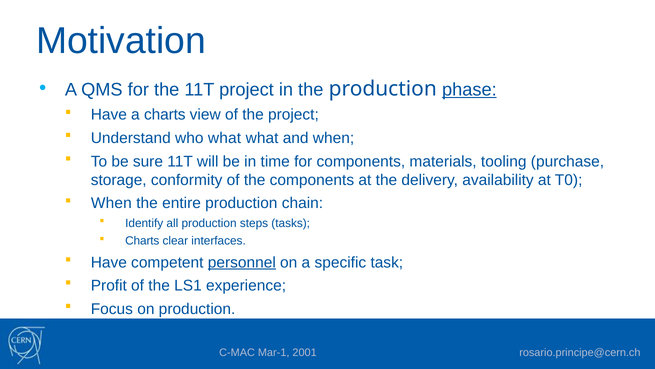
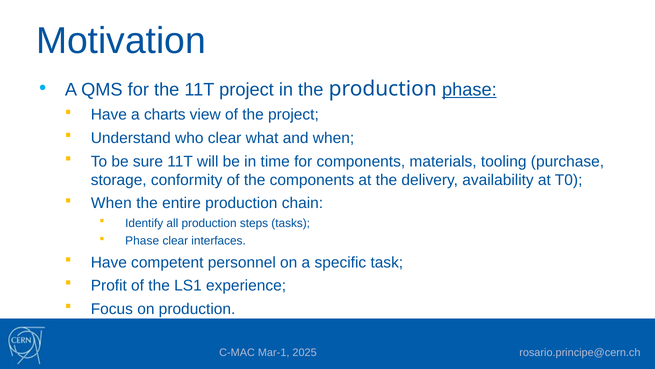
who what: what -> clear
Charts at (142, 241): Charts -> Phase
personnel underline: present -> none
2001: 2001 -> 2025
